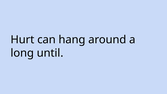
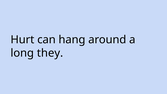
until: until -> they
